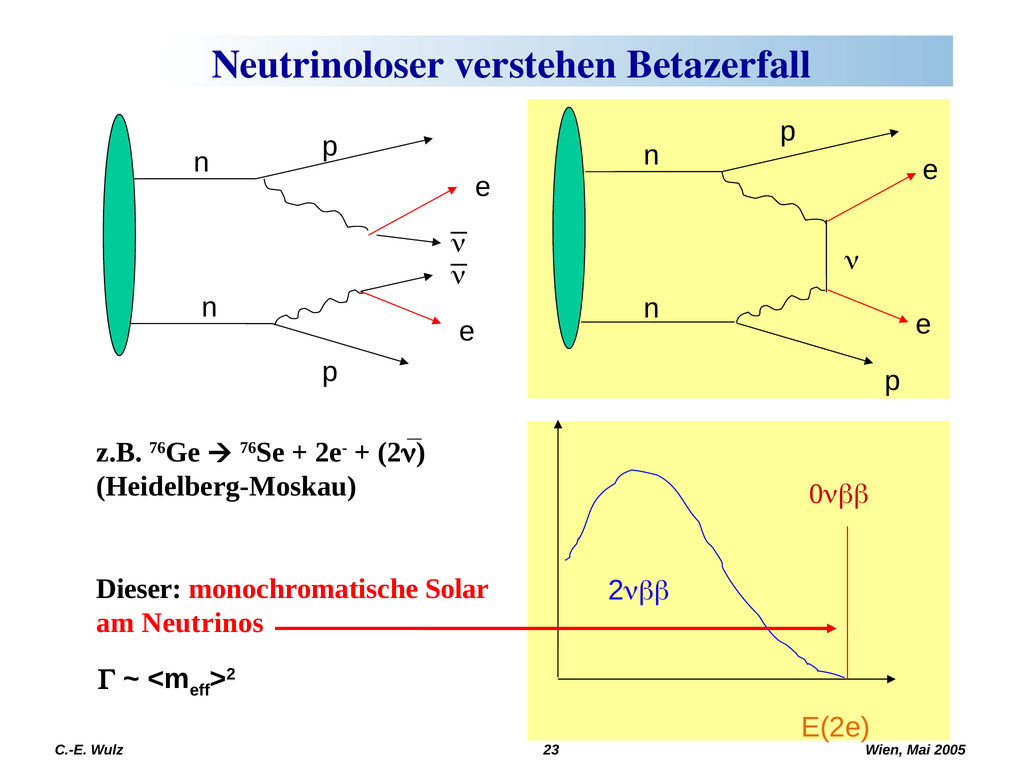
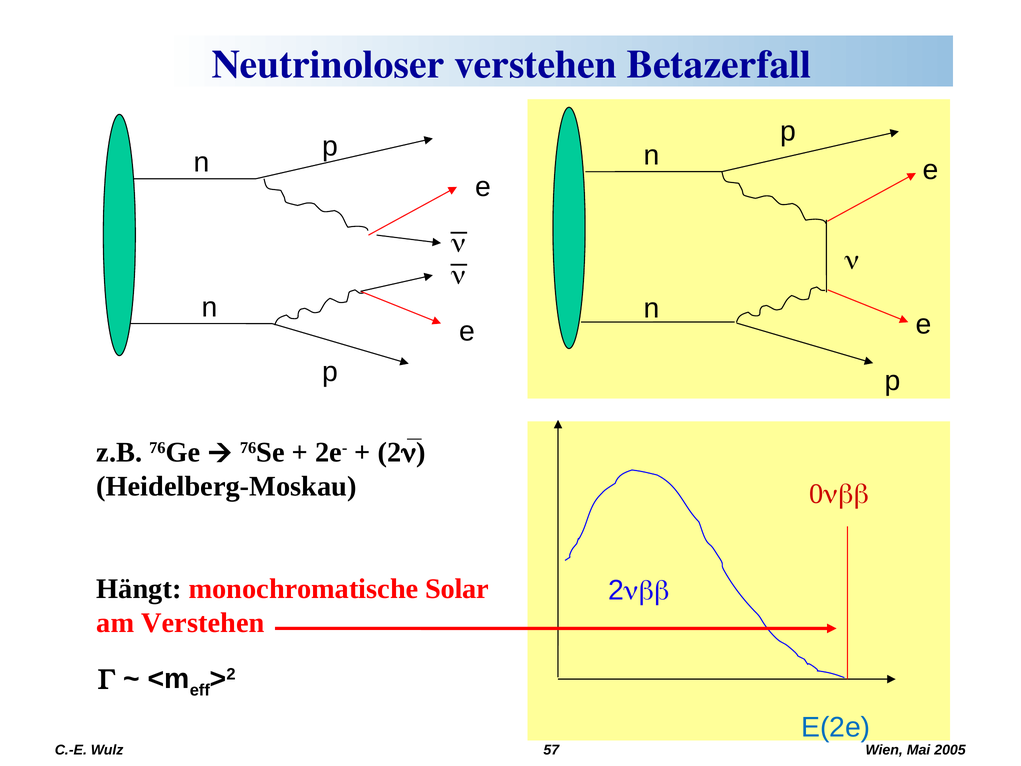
Dieser: Dieser -> Hängt
am Neutrinos: Neutrinos -> Verstehen
E(2e colour: orange -> blue
23: 23 -> 57
